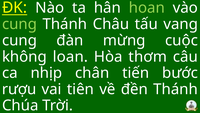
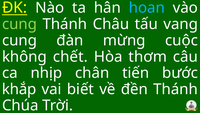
hoan colour: light green -> light blue
loan: loan -> chết
rượu: rượu -> khắp
tiên: tiên -> biết
